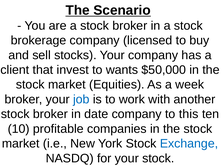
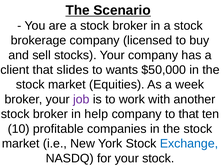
invest: invest -> slides
job colour: blue -> purple
date: date -> help
to this: this -> that
